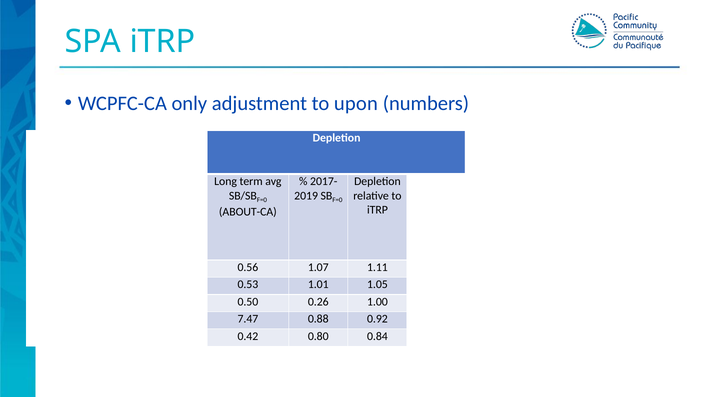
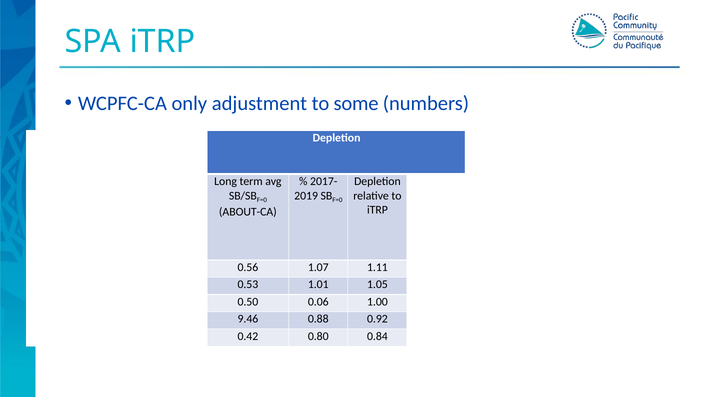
upon: upon -> some
0.26: 0.26 -> 0.06
7.47: 7.47 -> 9.46
